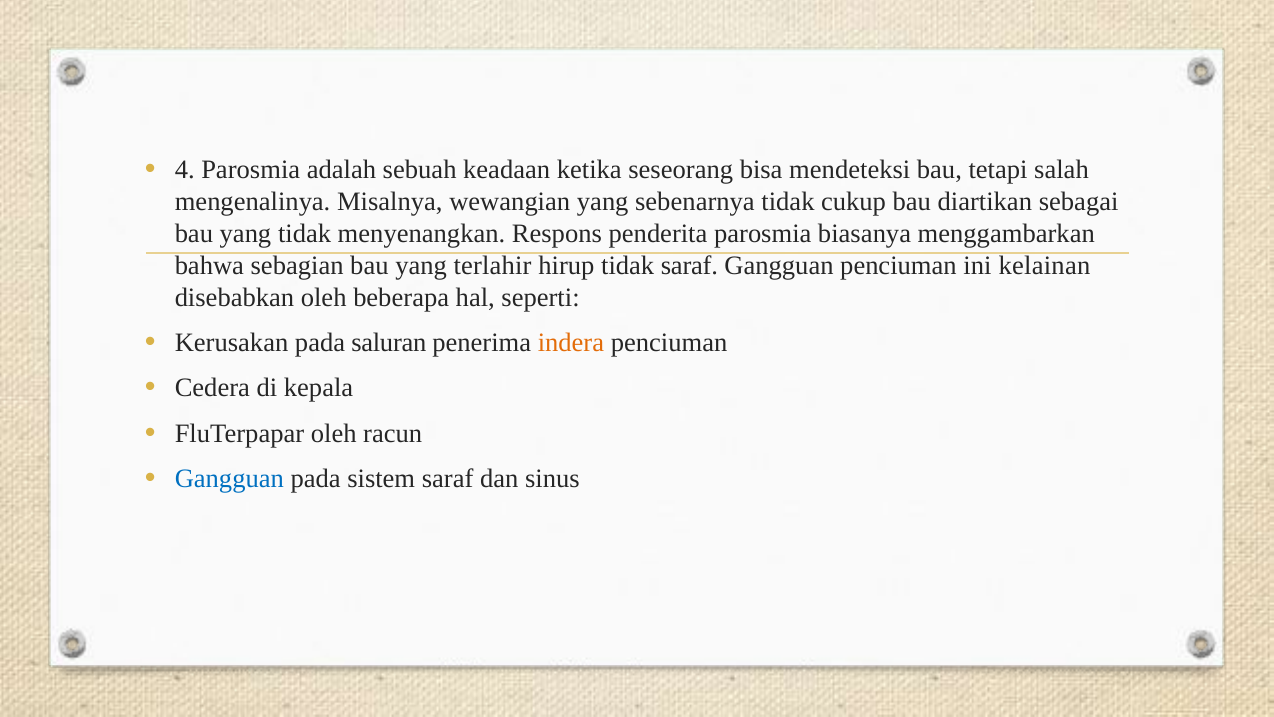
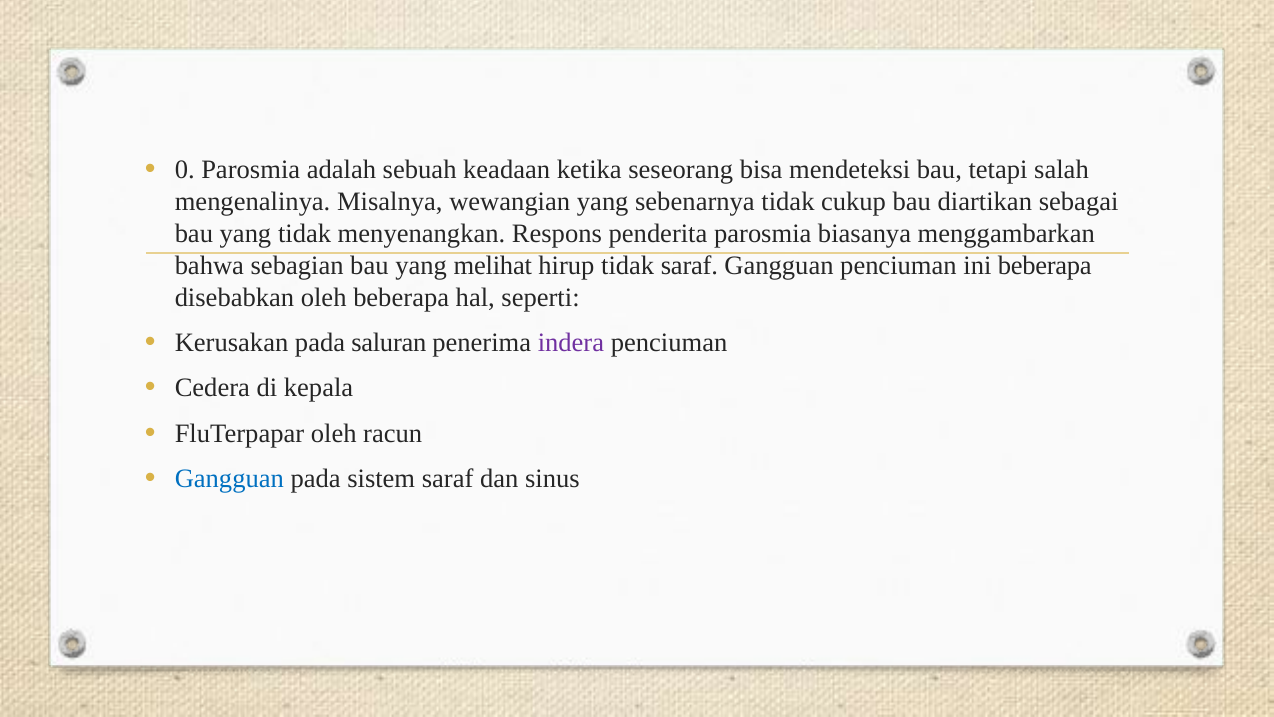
4: 4 -> 0
terlahir: terlahir -> melihat
ini kelainan: kelainan -> beberapa
indera colour: orange -> purple
